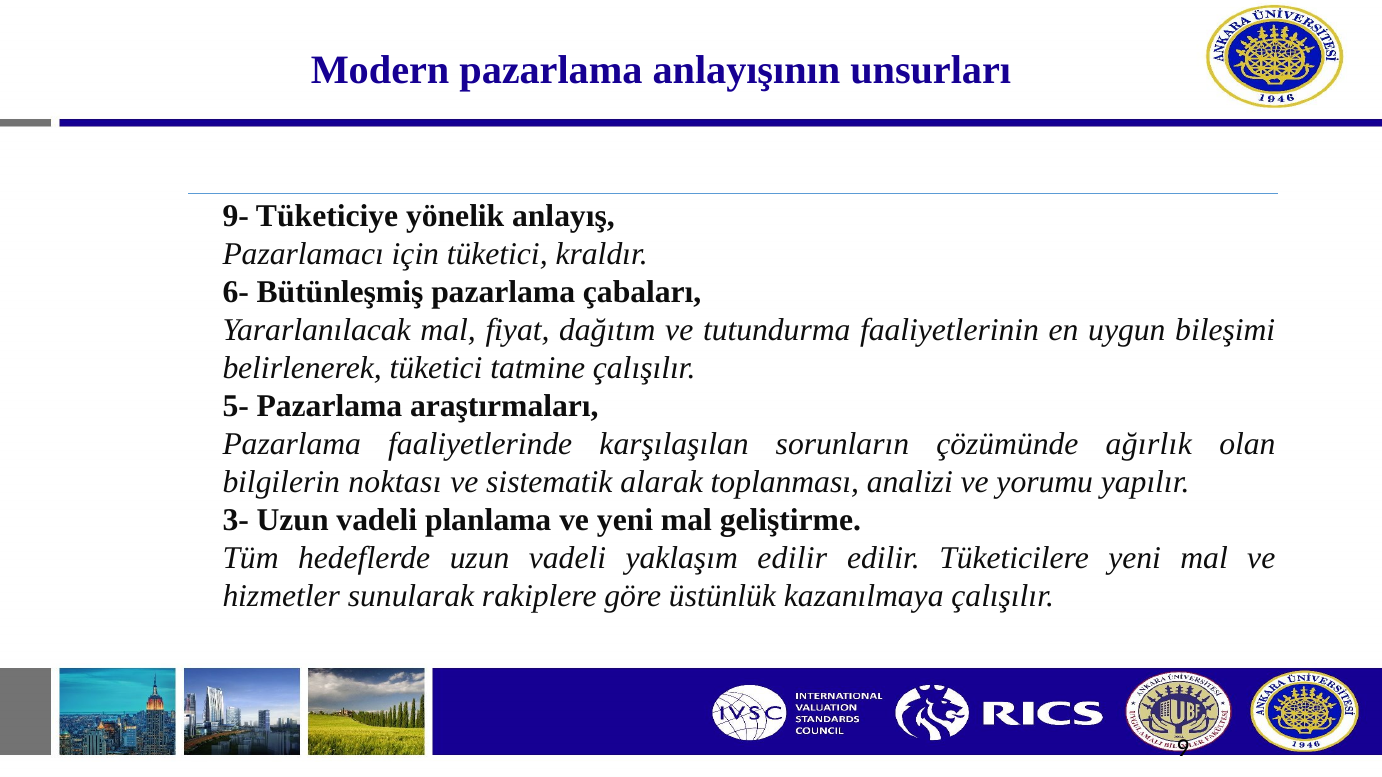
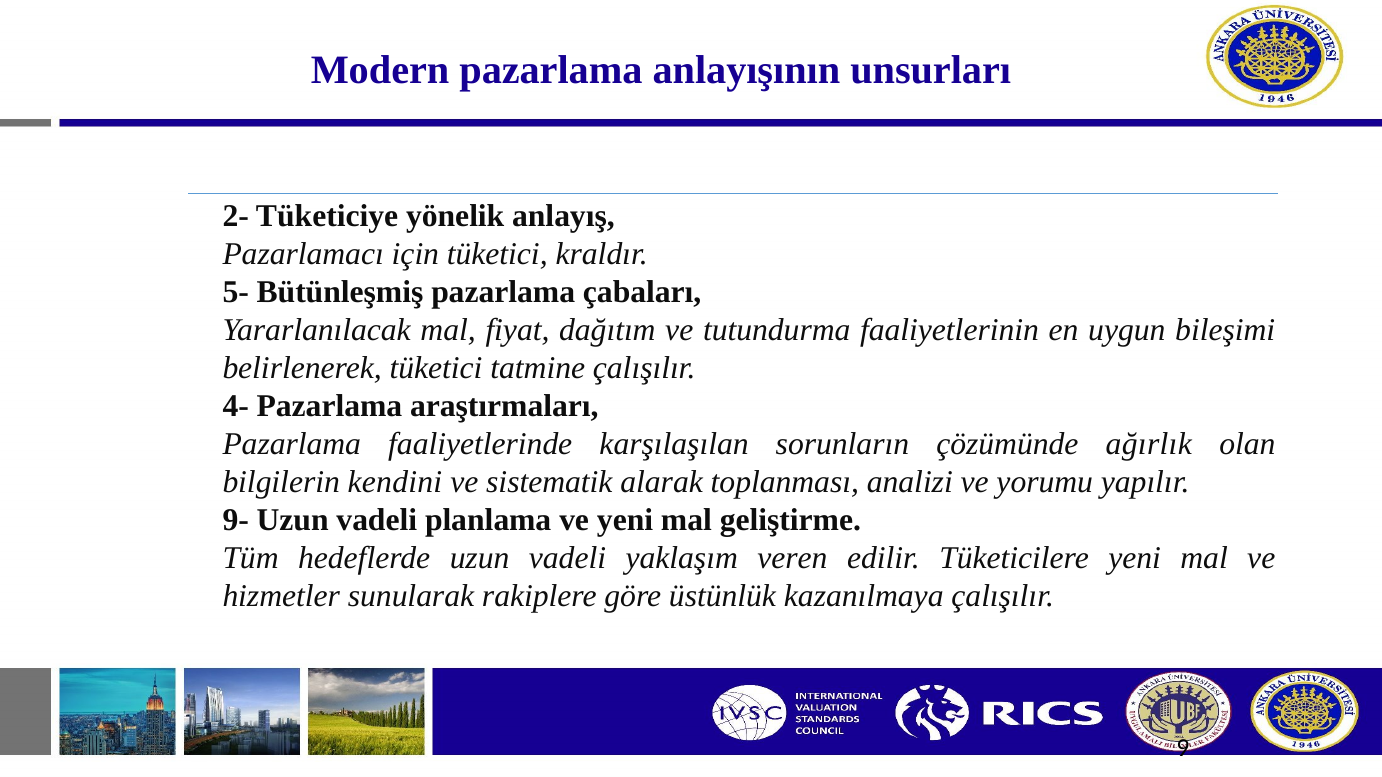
9-: 9- -> 2-
6-: 6- -> 5-
5-: 5- -> 4-
noktası: noktası -> kendini
3-: 3- -> 9-
yaklaşım edilir: edilir -> veren
